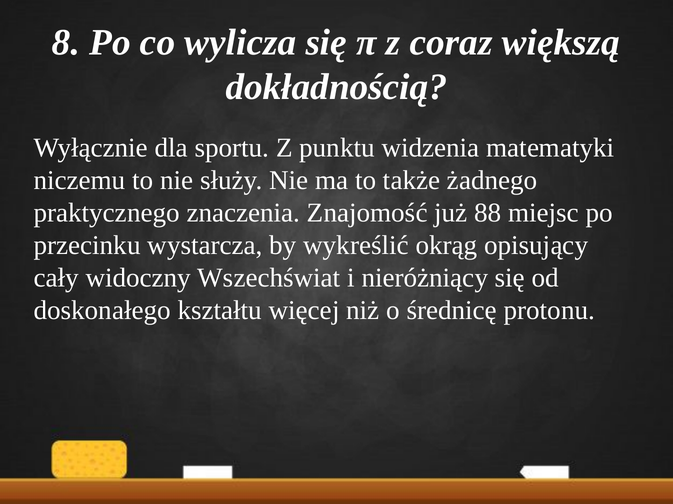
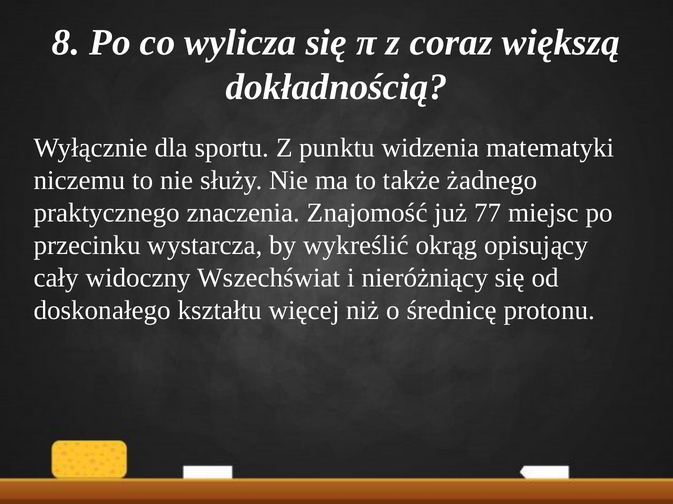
88: 88 -> 77
